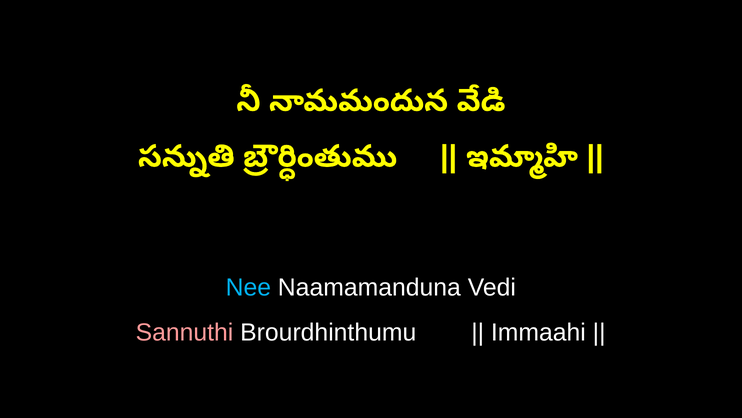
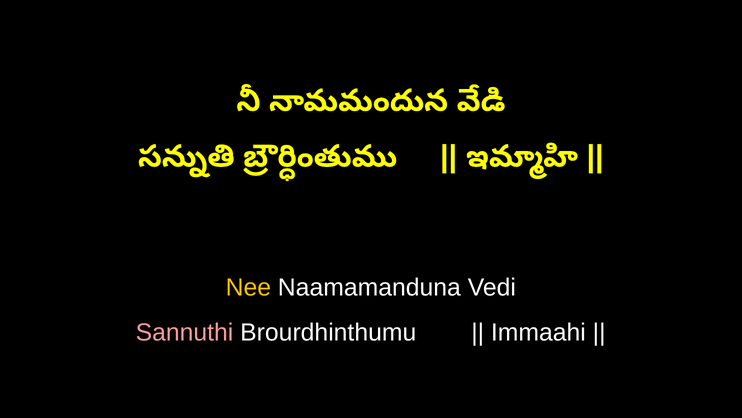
Nee colour: light blue -> yellow
